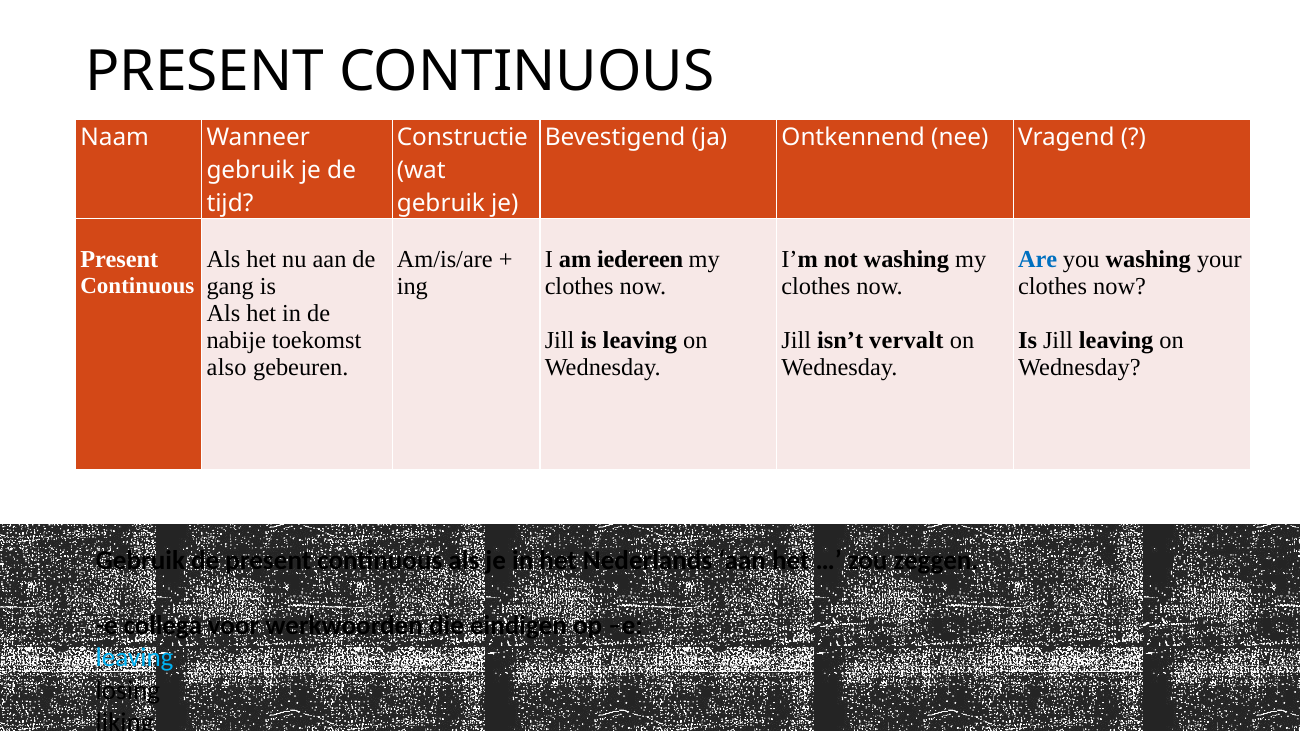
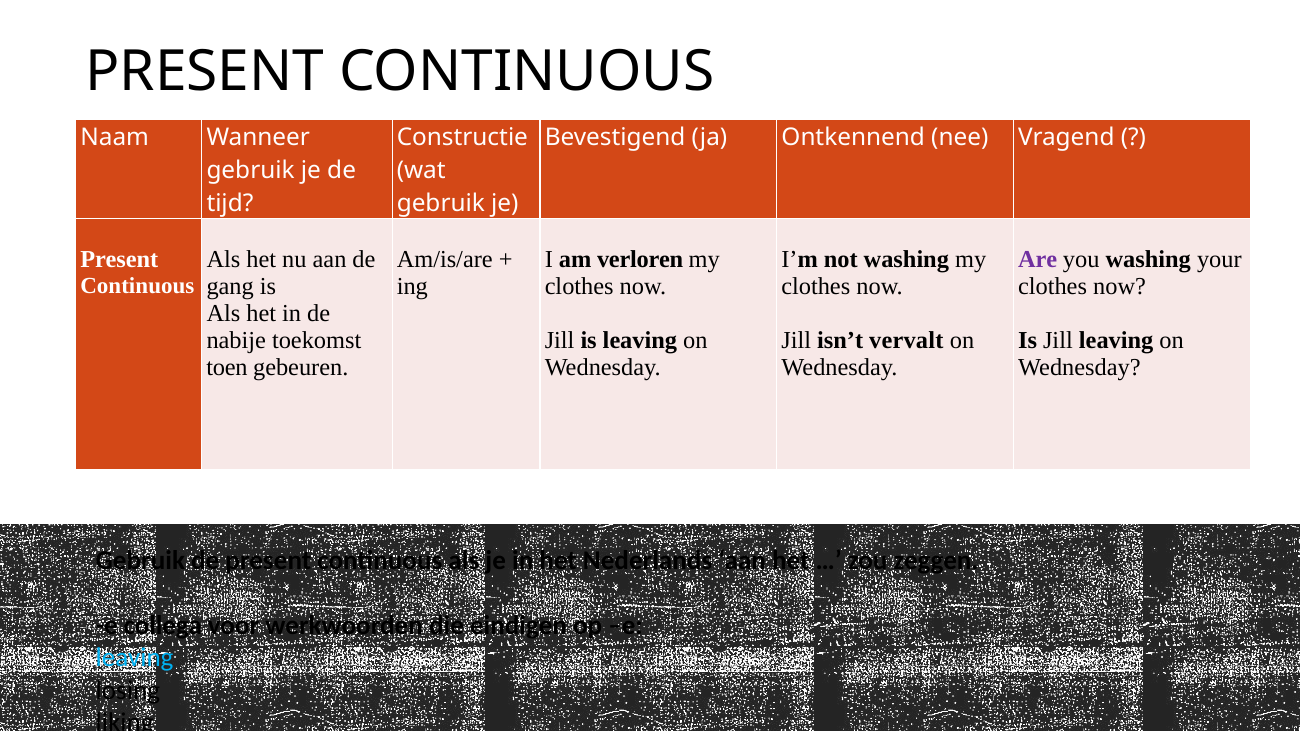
iedereen: iedereen -> verloren
Are colour: blue -> purple
also: also -> toen
